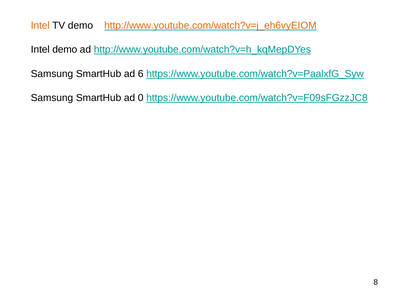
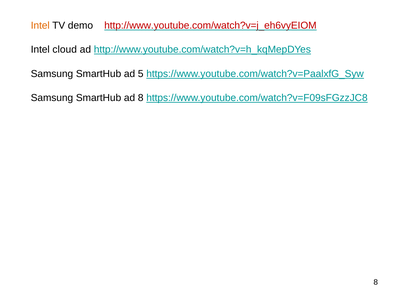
http://www.youtube.com/watch?v=j_eh6vyEIOM colour: orange -> red
Intel demo: demo -> cloud
6: 6 -> 5
ad 0: 0 -> 8
